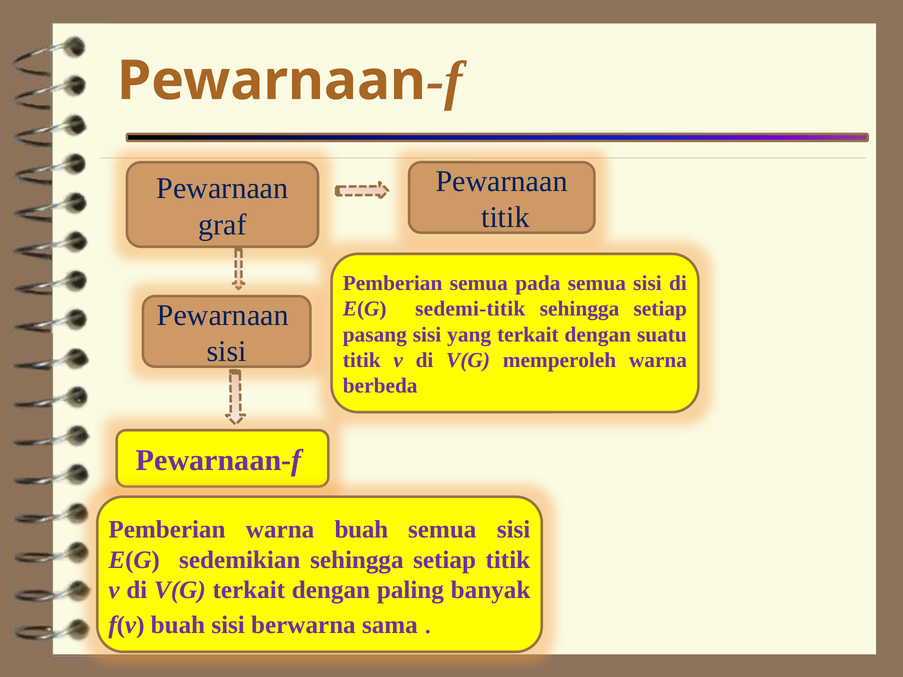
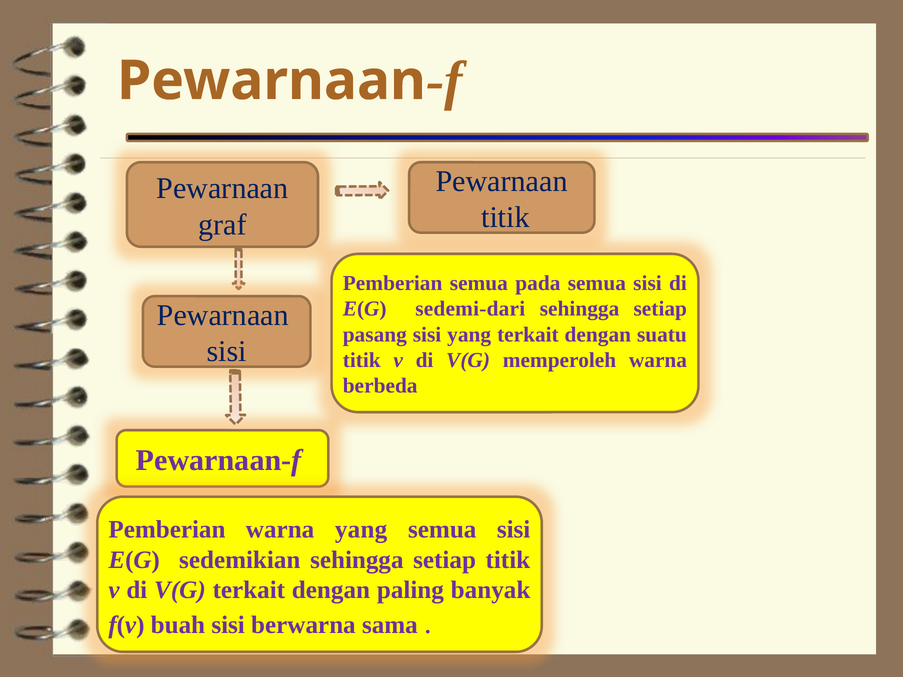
sedemi-titik: sedemi-titik -> sedemi-dari
warna buah: buah -> yang
